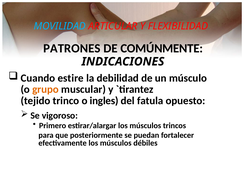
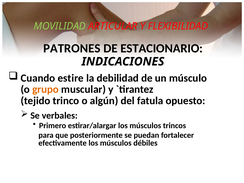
MOVILIDAD colour: light blue -> light green
COMÚNMENTE: COMÚNMENTE -> ESTACIONARIO
ingles: ingles -> algún
vigoroso: vigoroso -> verbales
